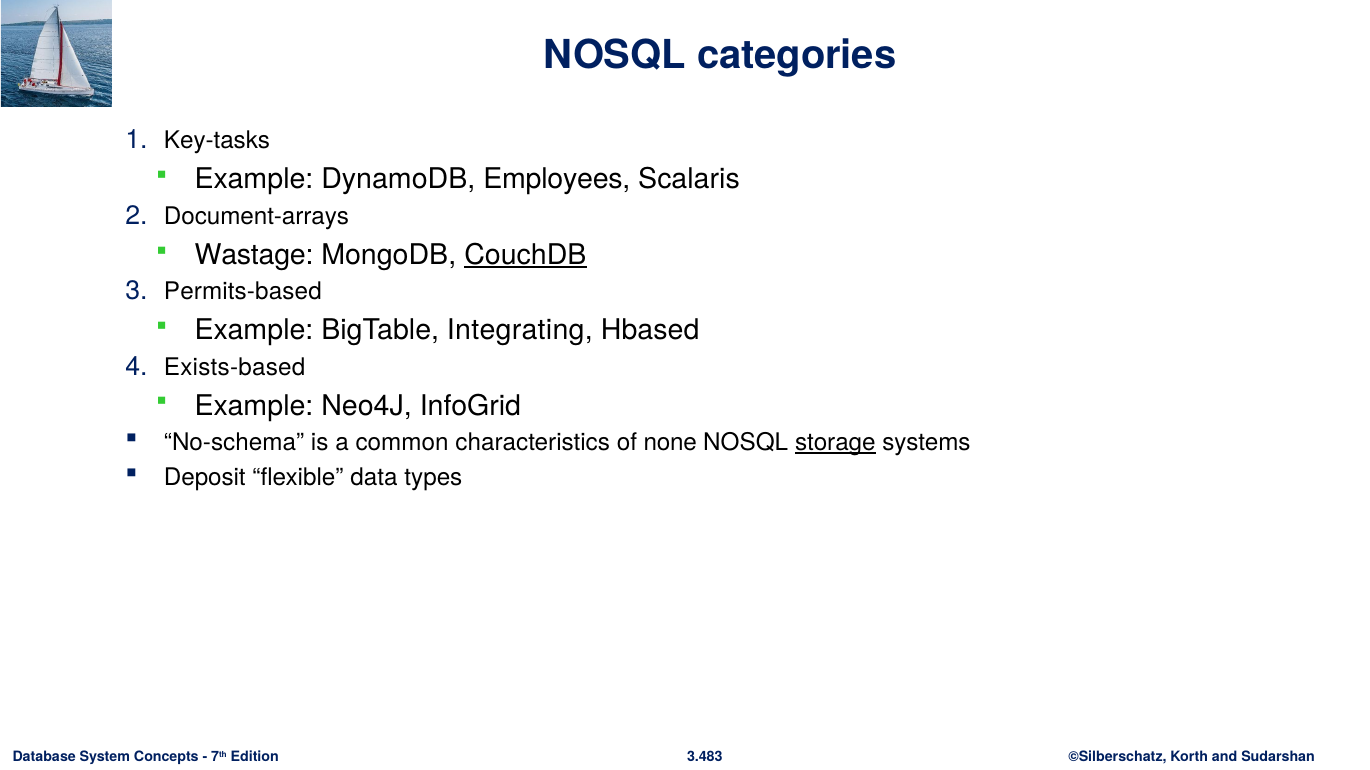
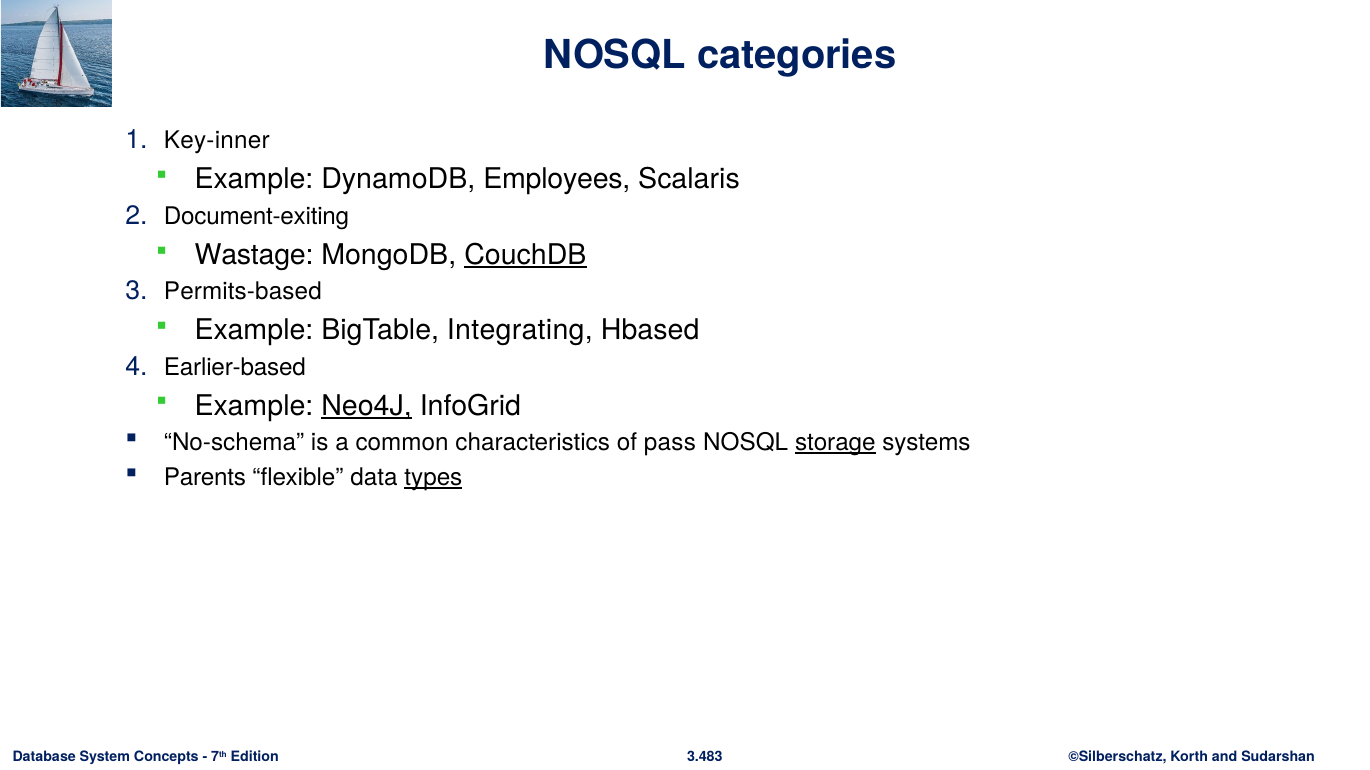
Key-tasks: Key-tasks -> Key-inner
Document-arrays: Document-arrays -> Document-exiting
Exists-based: Exists-based -> Earlier-based
Neo4J underline: none -> present
none: none -> pass
Deposit: Deposit -> Parents
types underline: none -> present
